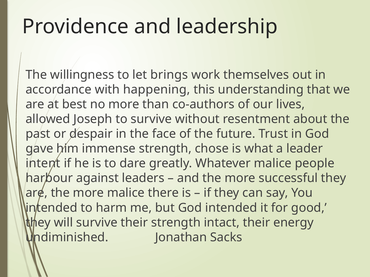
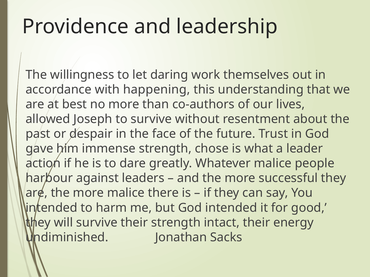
brings: brings -> daring
intent: intent -> action
